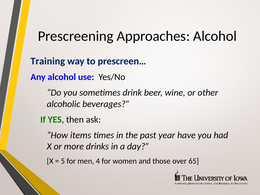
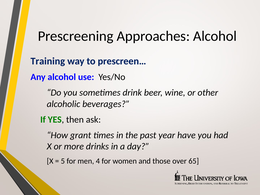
items: items -> grant
